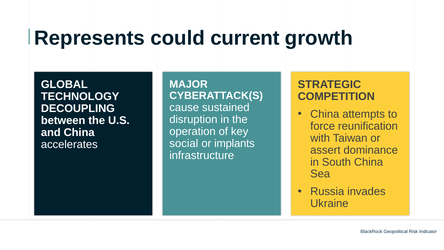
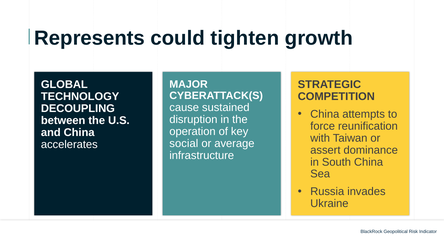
current: current -> tighten
implants: implants -> average
